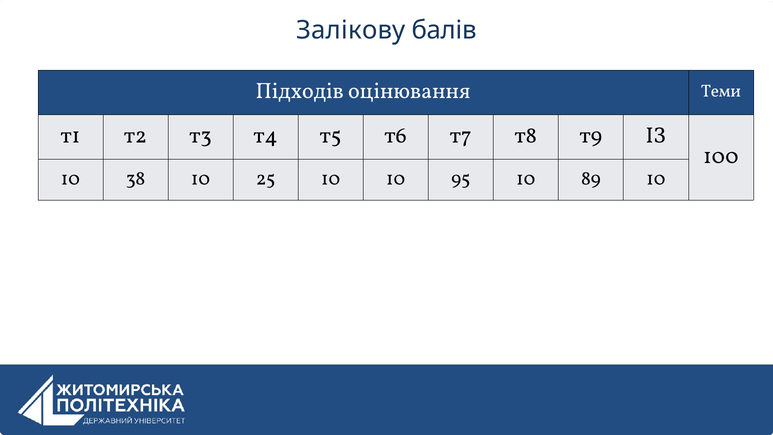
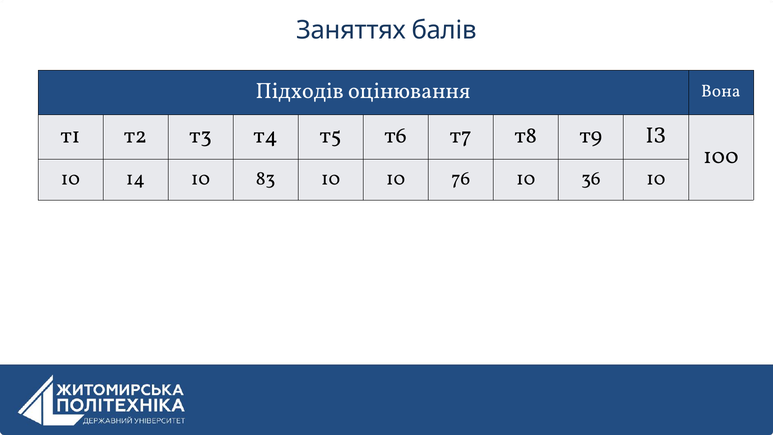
Залікову: Залікову -> Заняттях
Теми: Теми -> Вона
38: 38 -> 14
25: 25 -> 83
95: 95 -> 76
89: 89 -> 36
